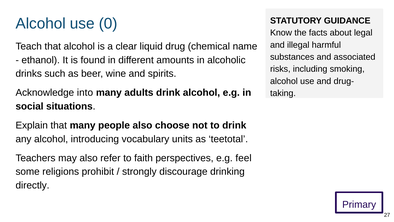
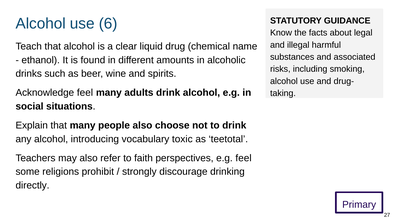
0: 0 -> 6
Acknowledge into: into -> feel
units: units -> toxic
